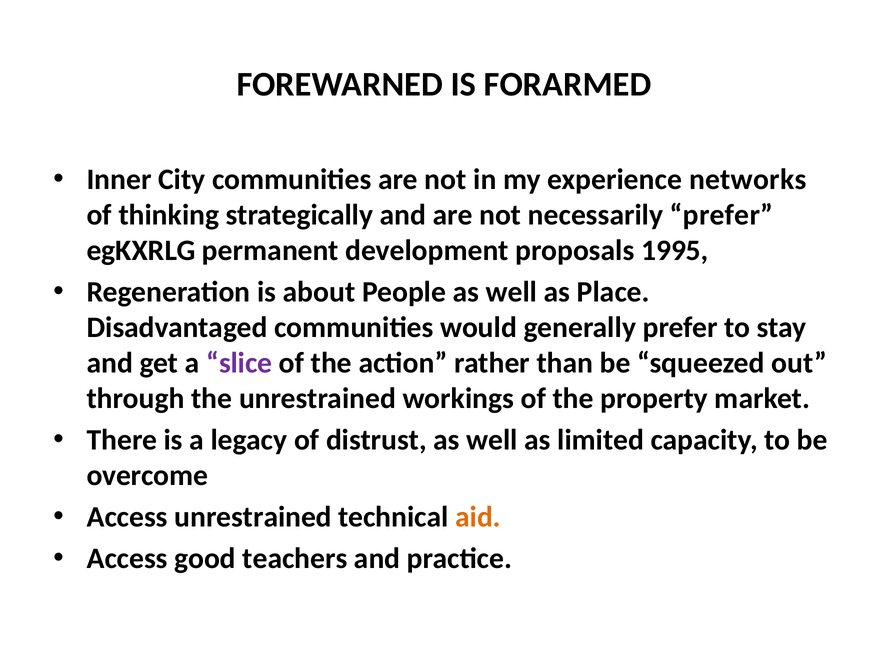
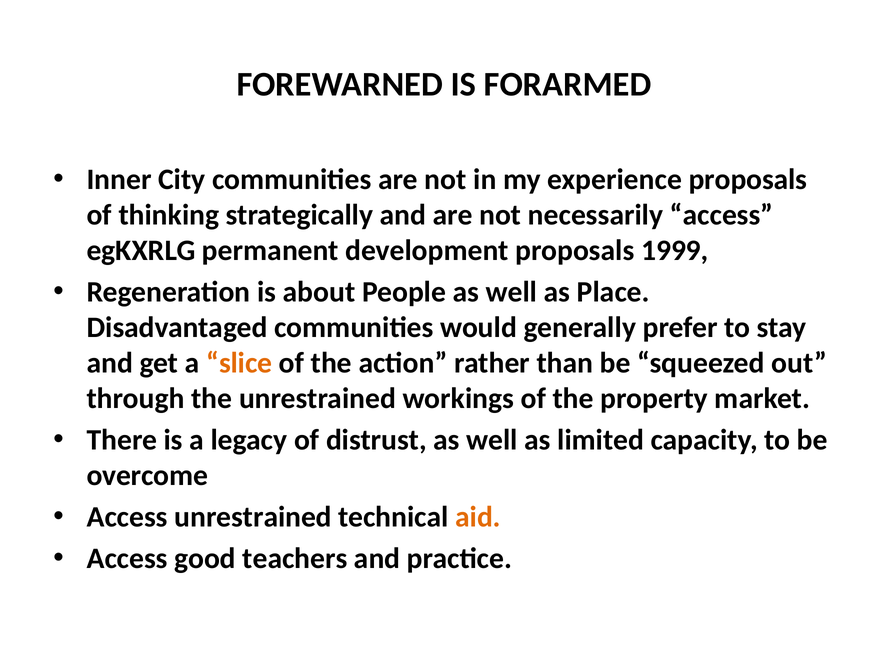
experience networks: networks -> proposals
necessarily prefer: prefer -> access
1995: 1995 -> 1999
slice colour: purple -> orange
